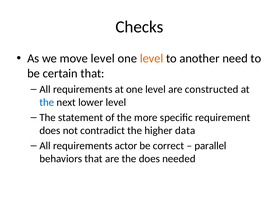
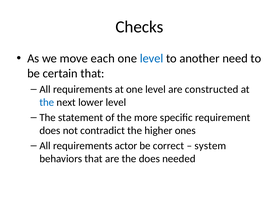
move level: level -> each
level at (152, 59) colour: orange -> blue
data: data -> ones
parallel: parallel -> system
